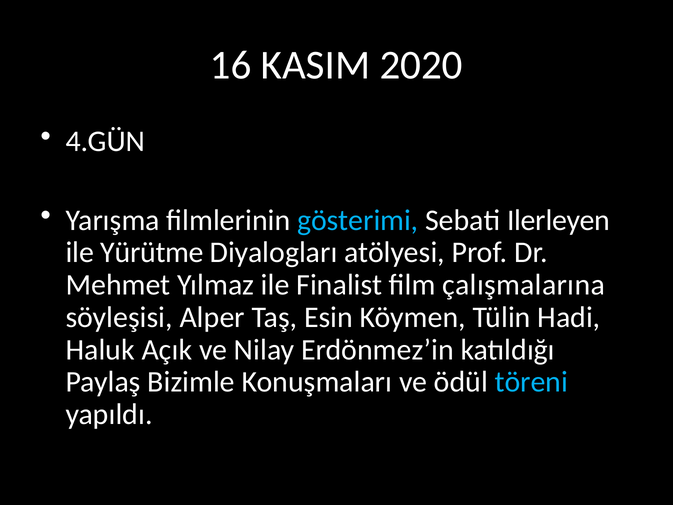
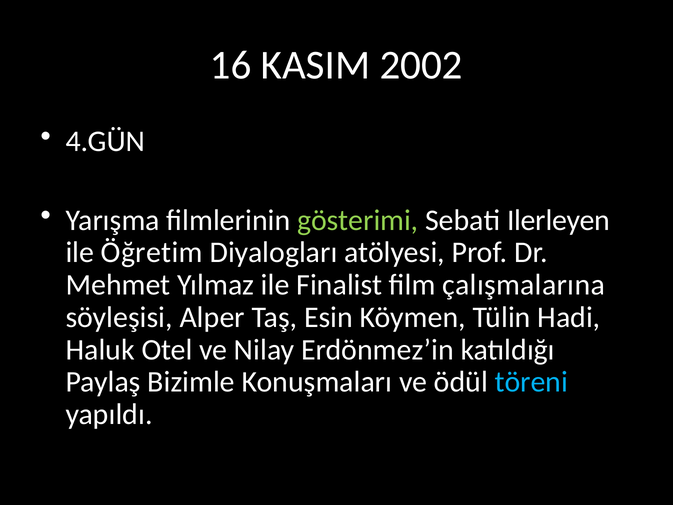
2020: 2020 -> 2002
gösterimi colour: light blue -> light green
Yürütme: Yürütme -> Öğretim
Açık: Açık -> Otel
